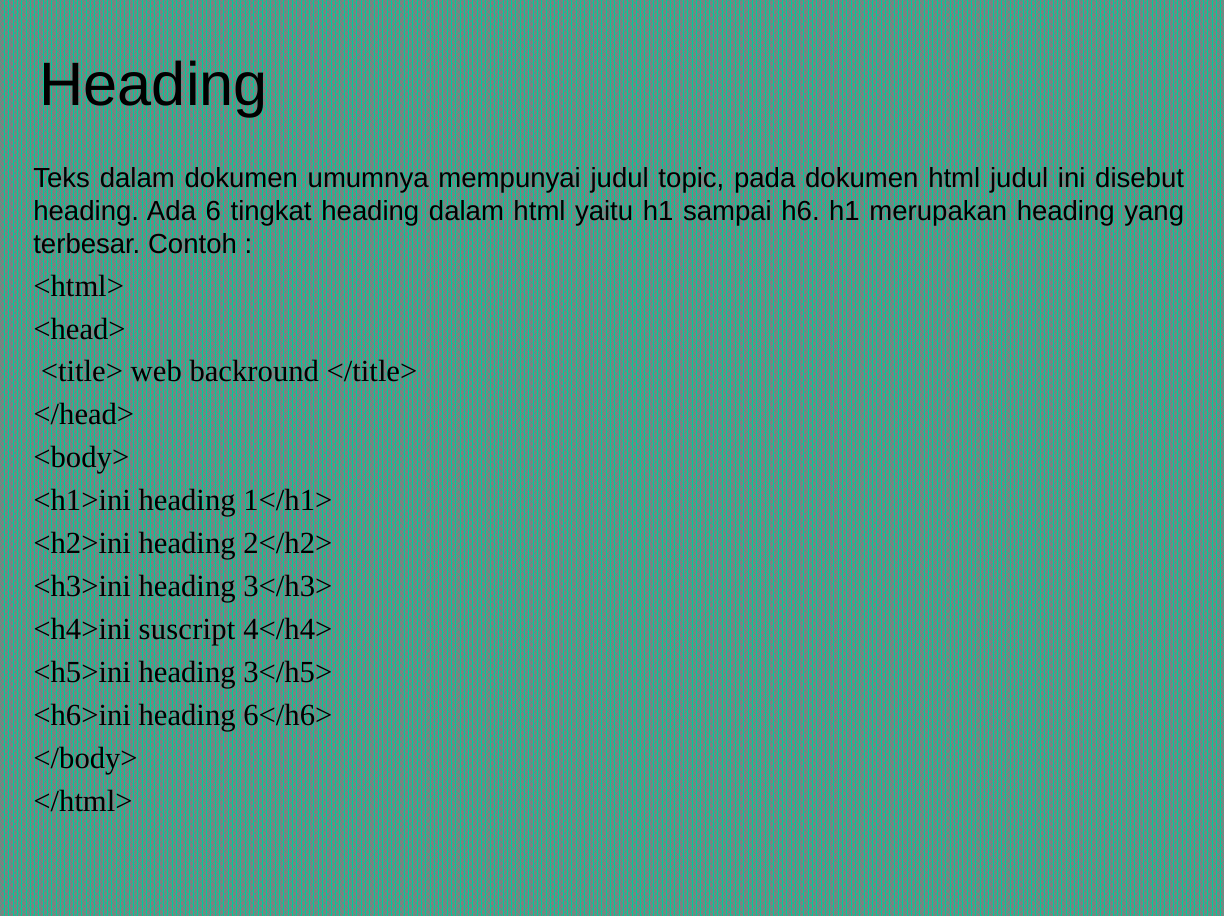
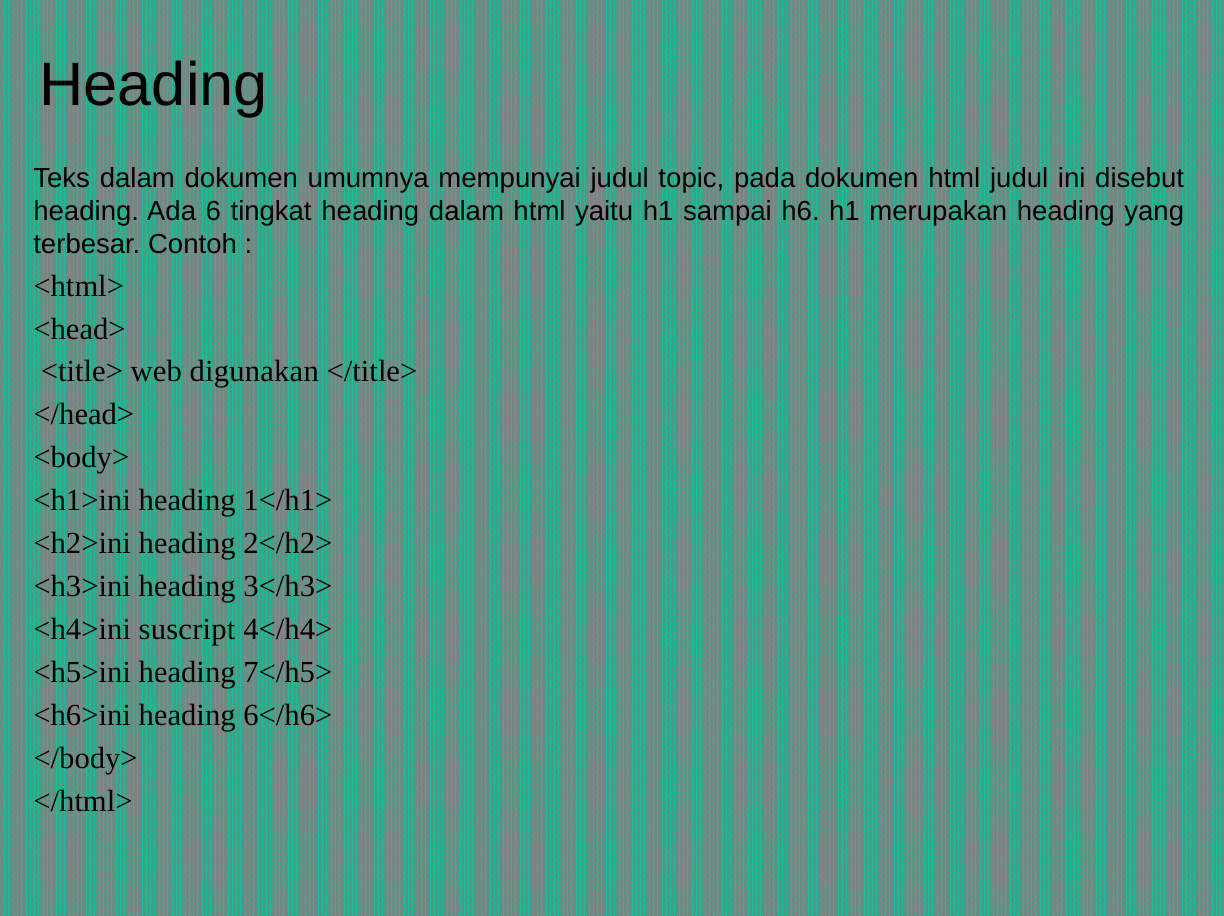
backround: backround -> digunakan
3</h5>: 3</h5> -> 7</h5>
